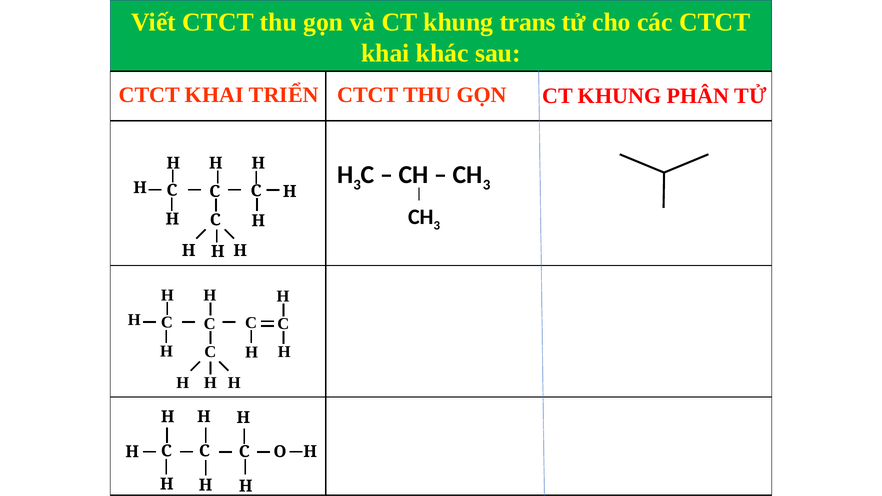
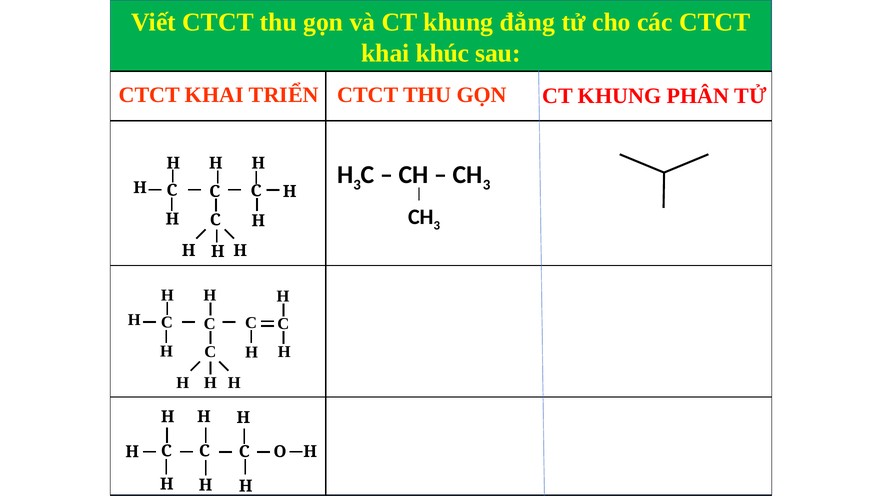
trans: trans -> đẳng
khác: khác -> khúc
